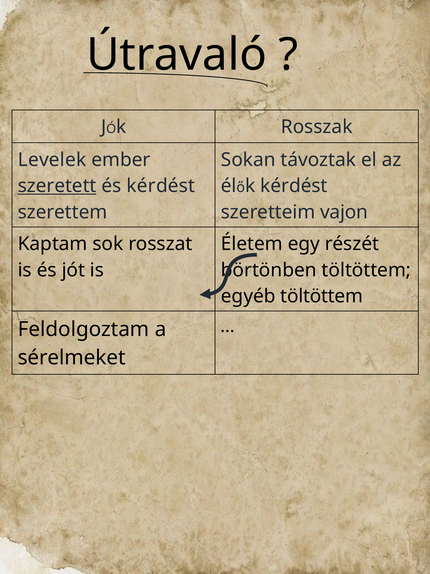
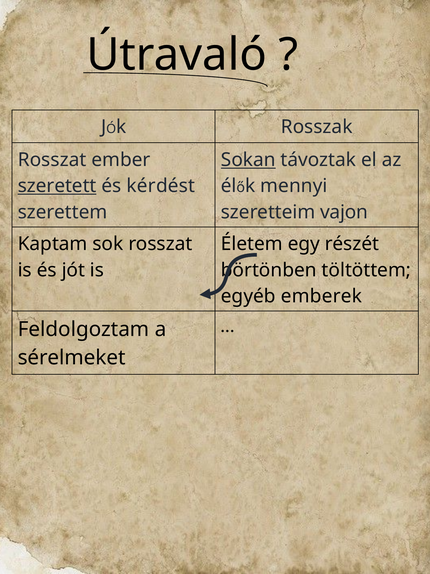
Levelek at (52, 160): Levelek -> Rosszat
Sokan underline: none -> present
kérdést at (294, 186): kérdést -> mennyi
töltöttem at (322, 296): töltöttem -> emberek
